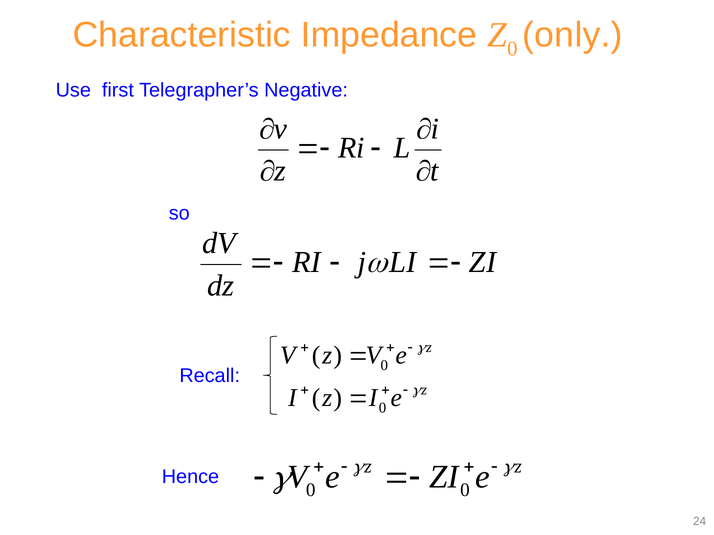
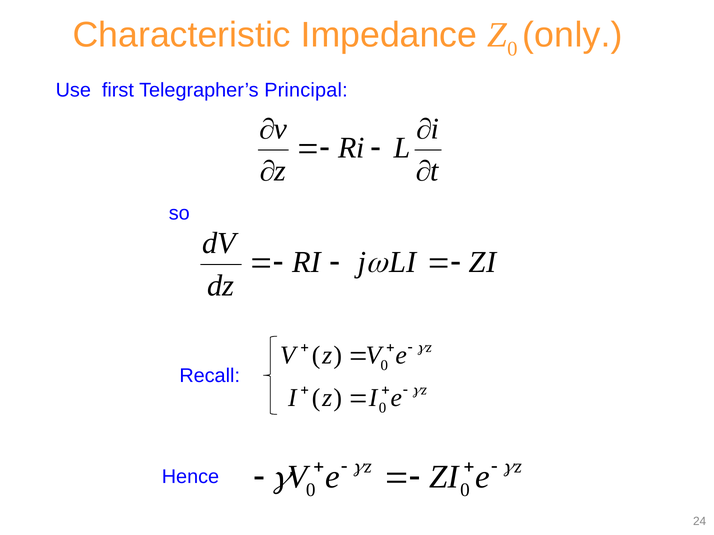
Negative: Negative -> Principal
